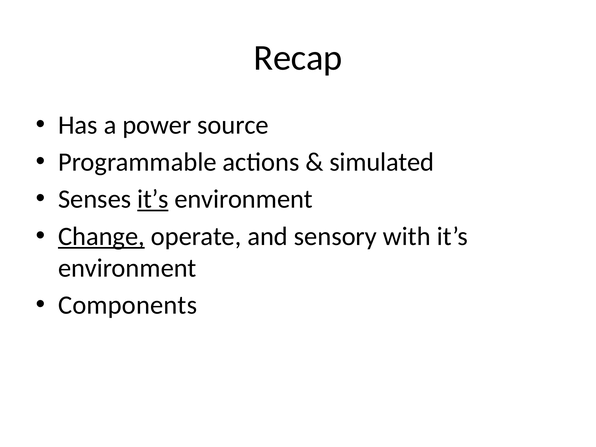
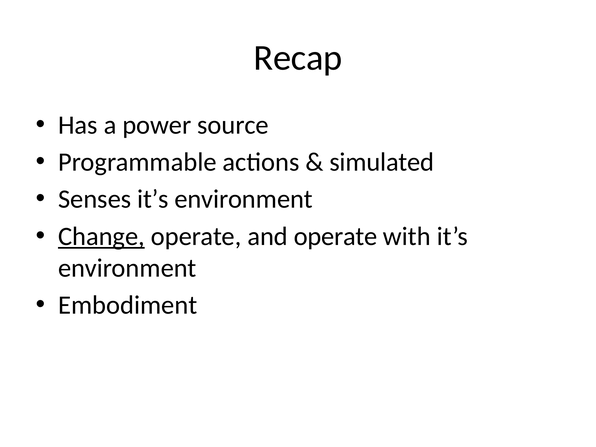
it’s at (153, 199) underline: present -> none
and sensory: sensory -> operate
Components: Components -> Embodiment
